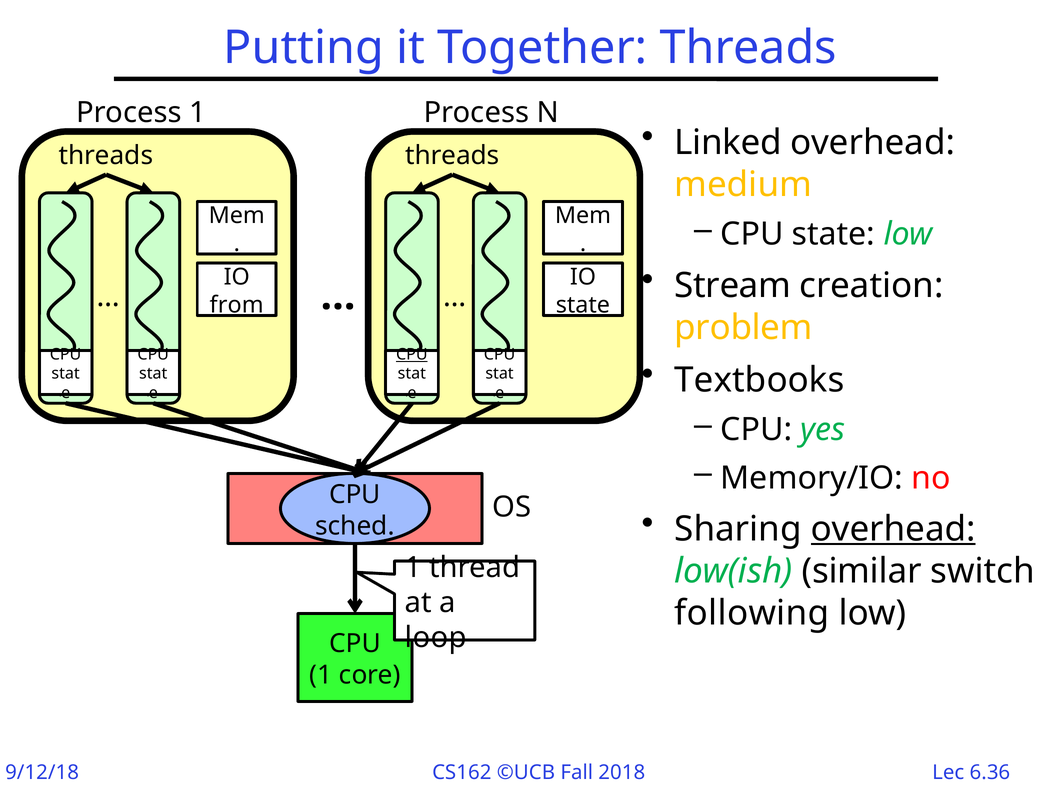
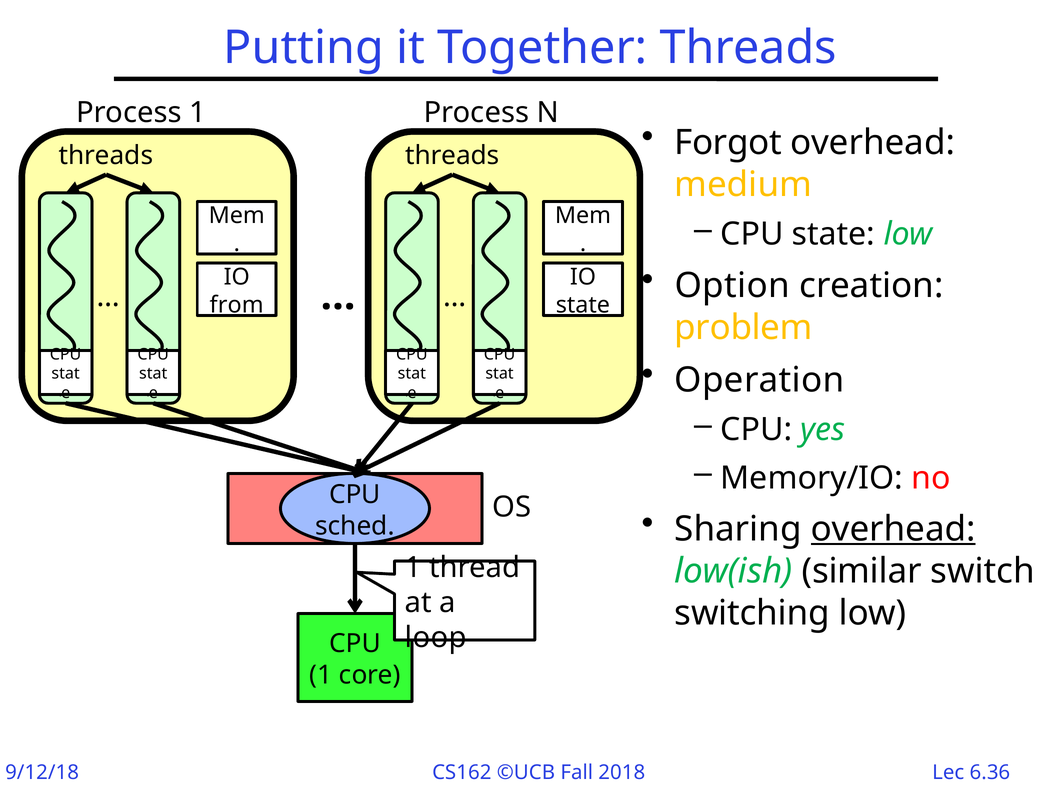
Linked: Linked -> Forgot
Stream: Stream -> Option
CPU at (412, 354) underline: present -> none
Textbooks: Textbooks -> Operation
following: following -> switching
